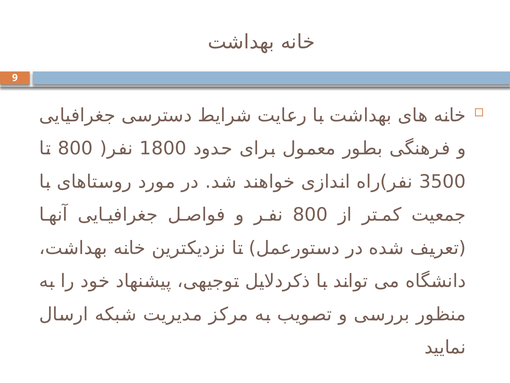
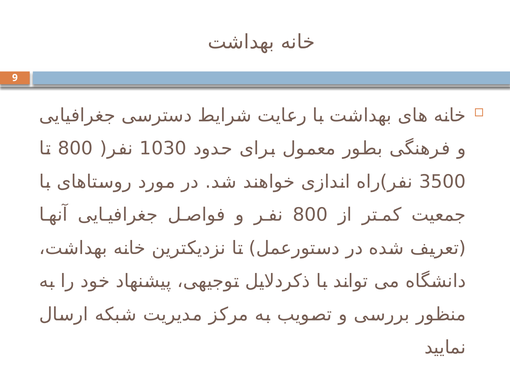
1800: 1800 -> 1030
